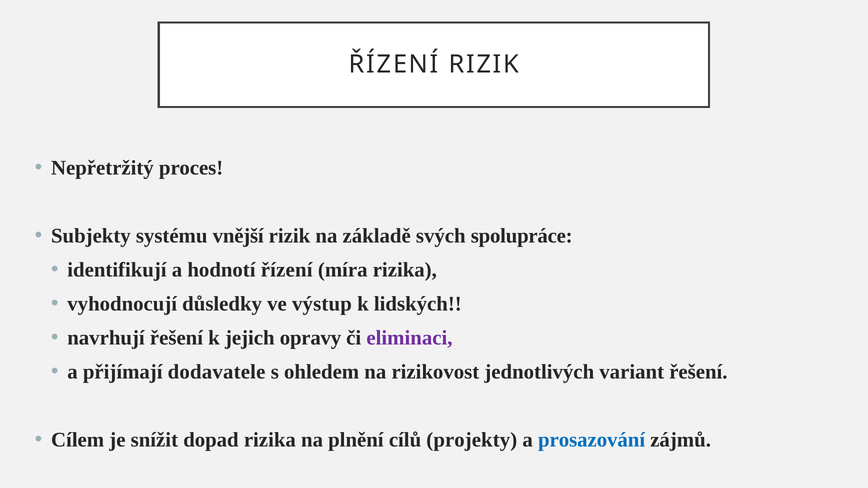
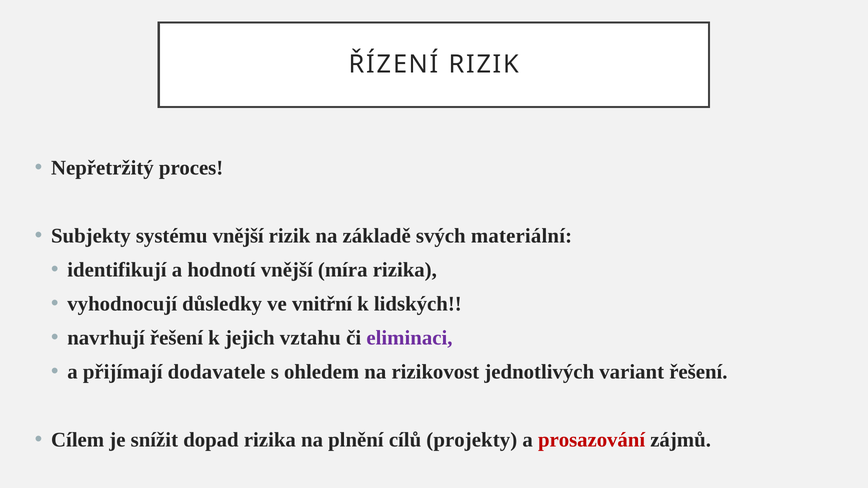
spolupráce: spolupráce -> materiální
hodnotí řízení: řízení -> vnější
výstup: výstup -> vnitřní
opravy: opravy -> vztahu
prosazování colour: blue -> red
